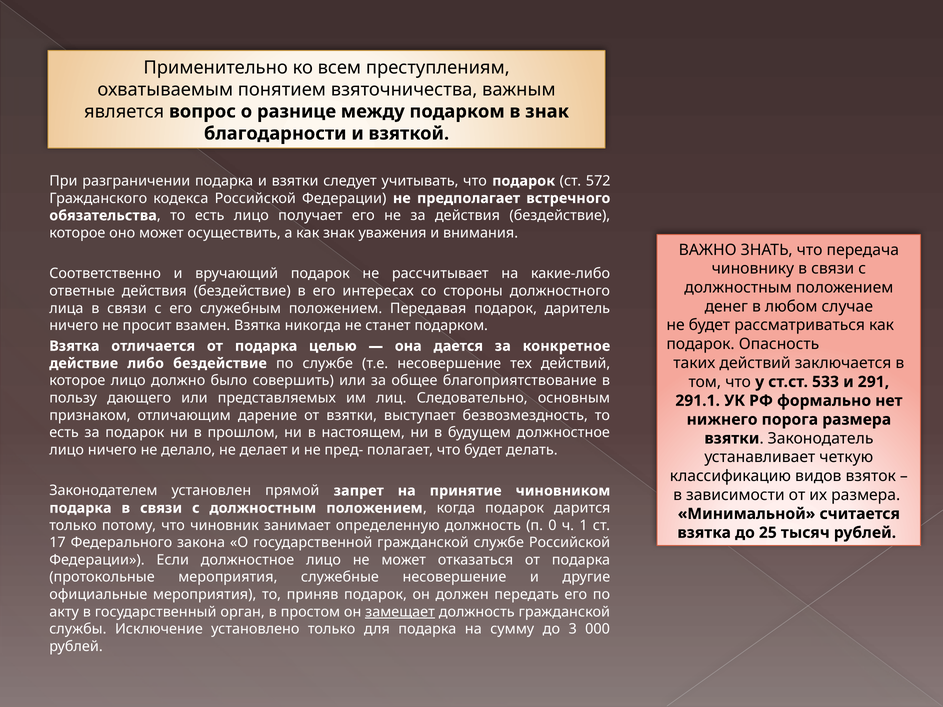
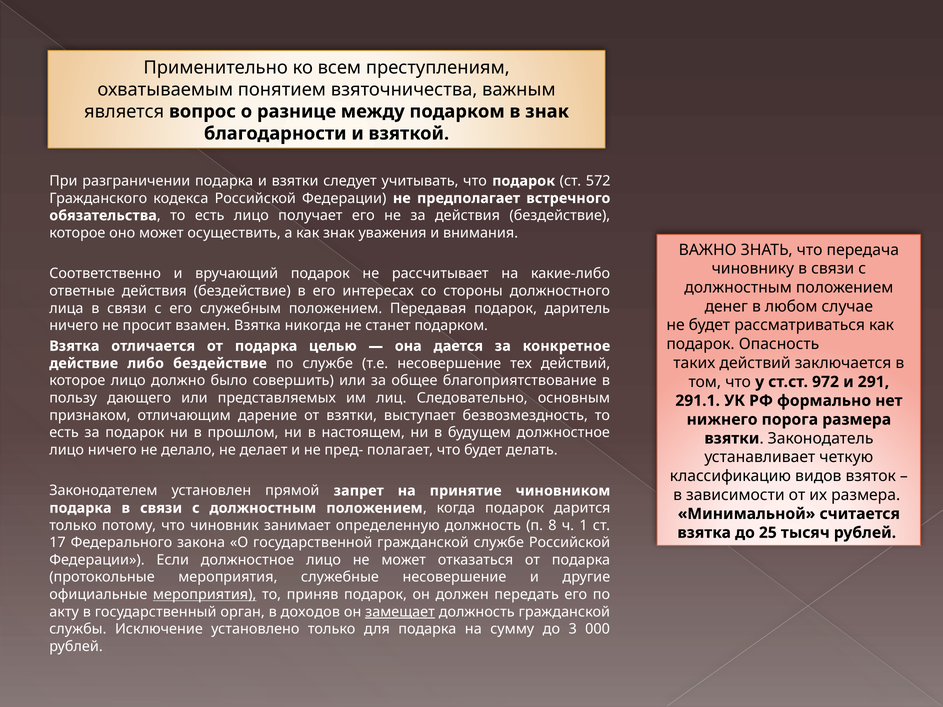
533: 533 -> 972
0: 0 -> 8
мероприятия at (205, 595) underline: none -> present
простом: простом -> доходов
